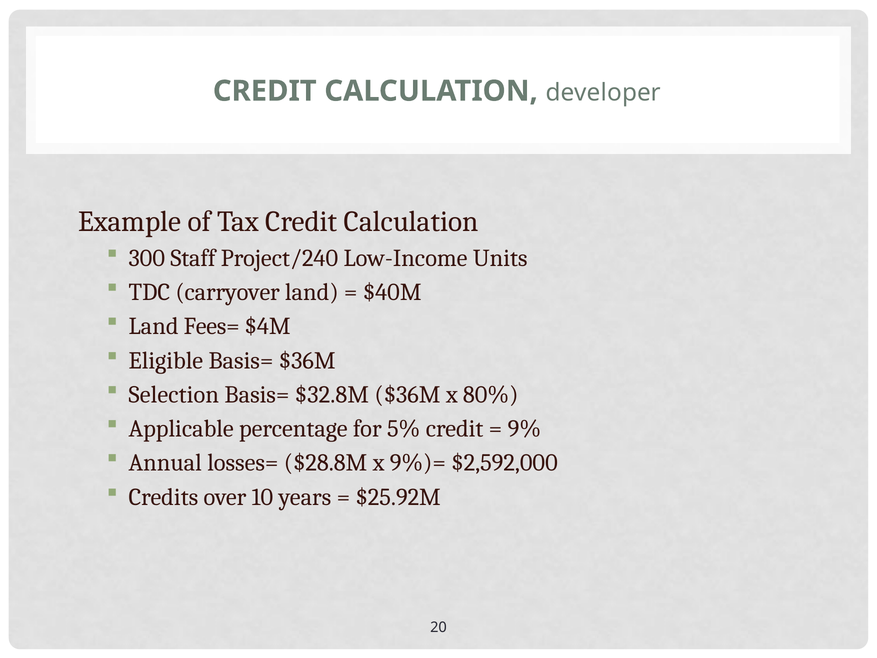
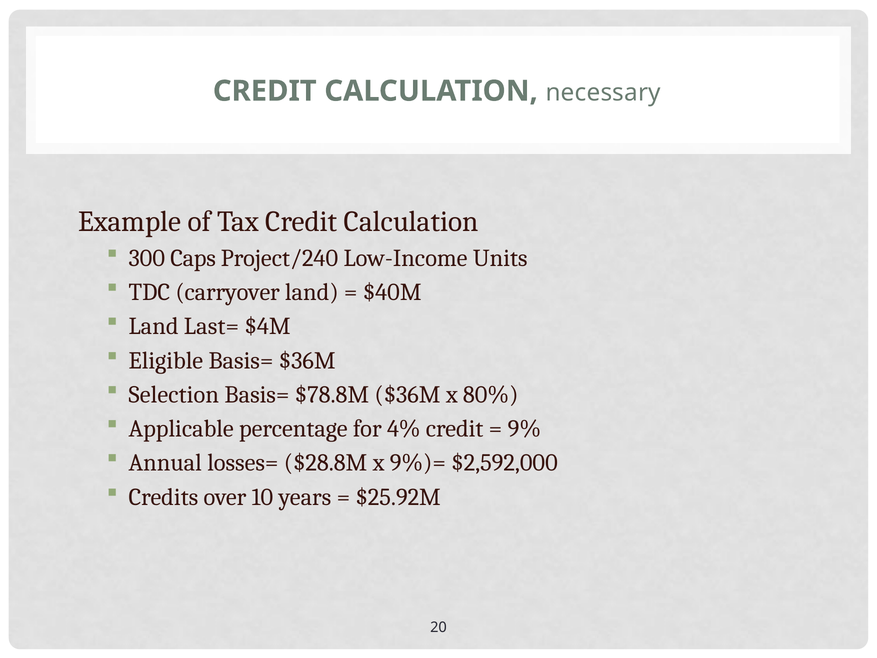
developer: developer -> necessary
Staff: Staff -> Caps
Fees=: Fees= -> Last=
$32.8M: $32.8M -> $78.8M
5%: 5% -> 4%
